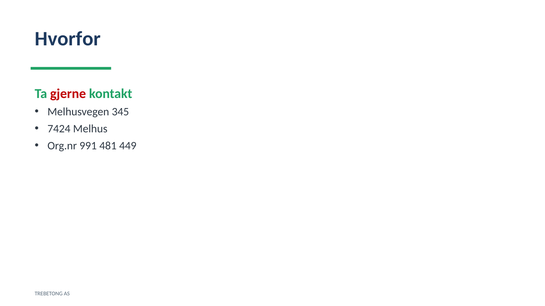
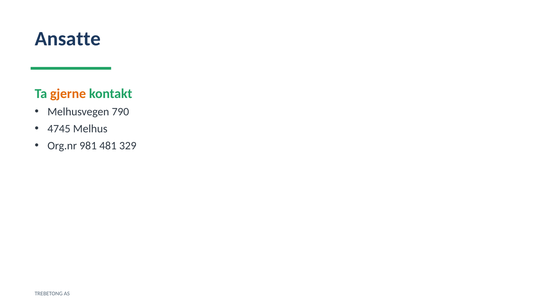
Hvorfor: Hvorfor -> Ansatte
gjerne colour: red -> orange
345: 345 -> 790
7424: 7424 -> 4745
991: 991 -> 981
449: 449 -> 329
